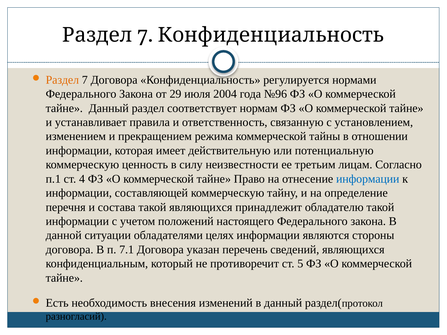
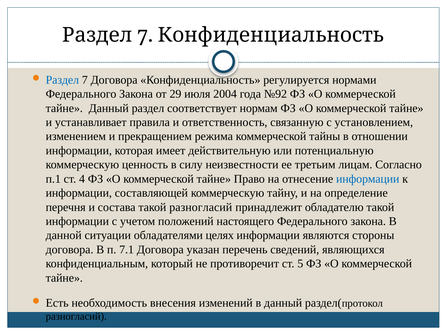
Раздел at (62, 80) colour: orange -> blue
№96: №96 -> №92
такой являющихся: являющихся -> разногласий
